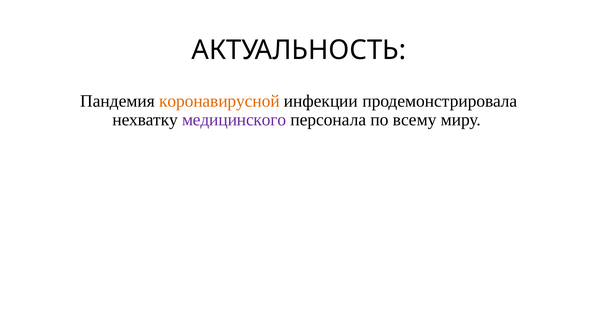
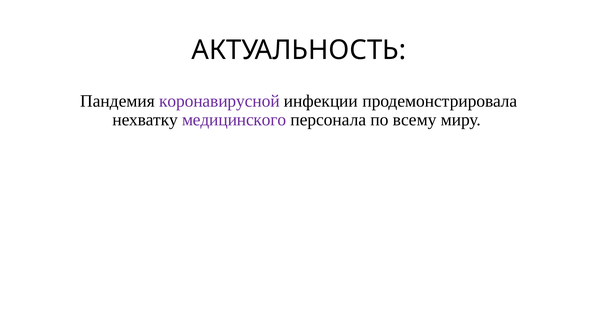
коронавирусной colour: orange -> purple
